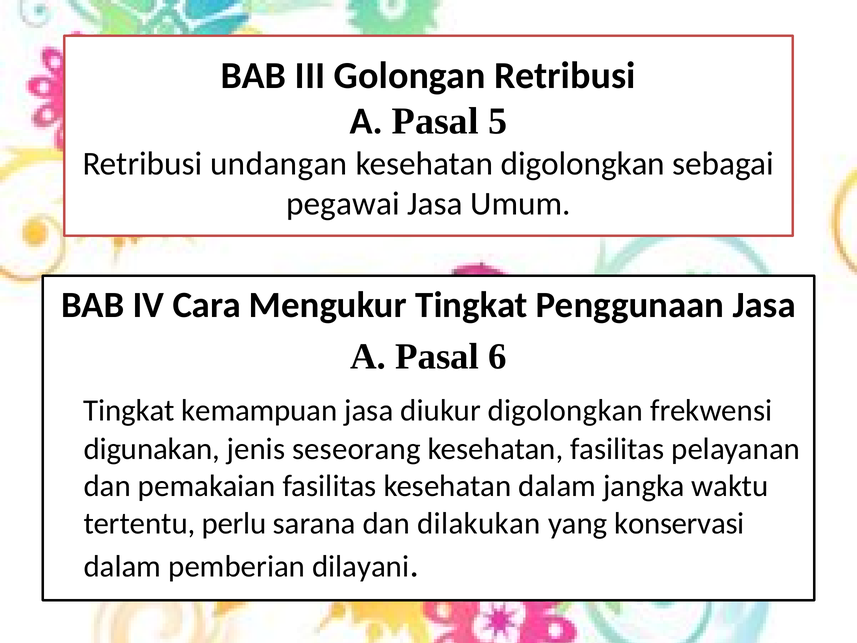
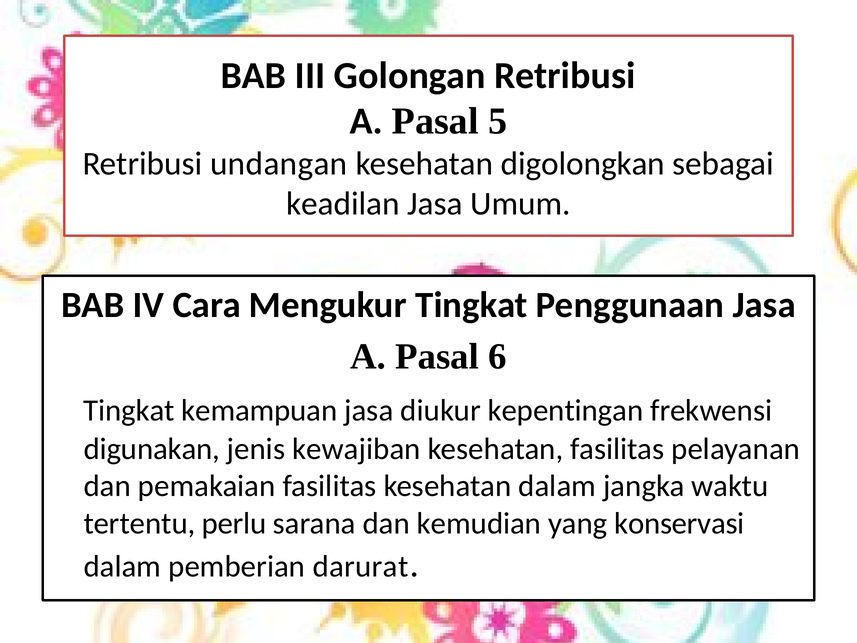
pegawai: pegawai -> keadilan
diukur digolongkan: digolongkan -> kepentingan
seseorang: seseorang -> kewajiban
dilakukan: dilakukan -> kemudian
dilayani: dilayani -> darurat
